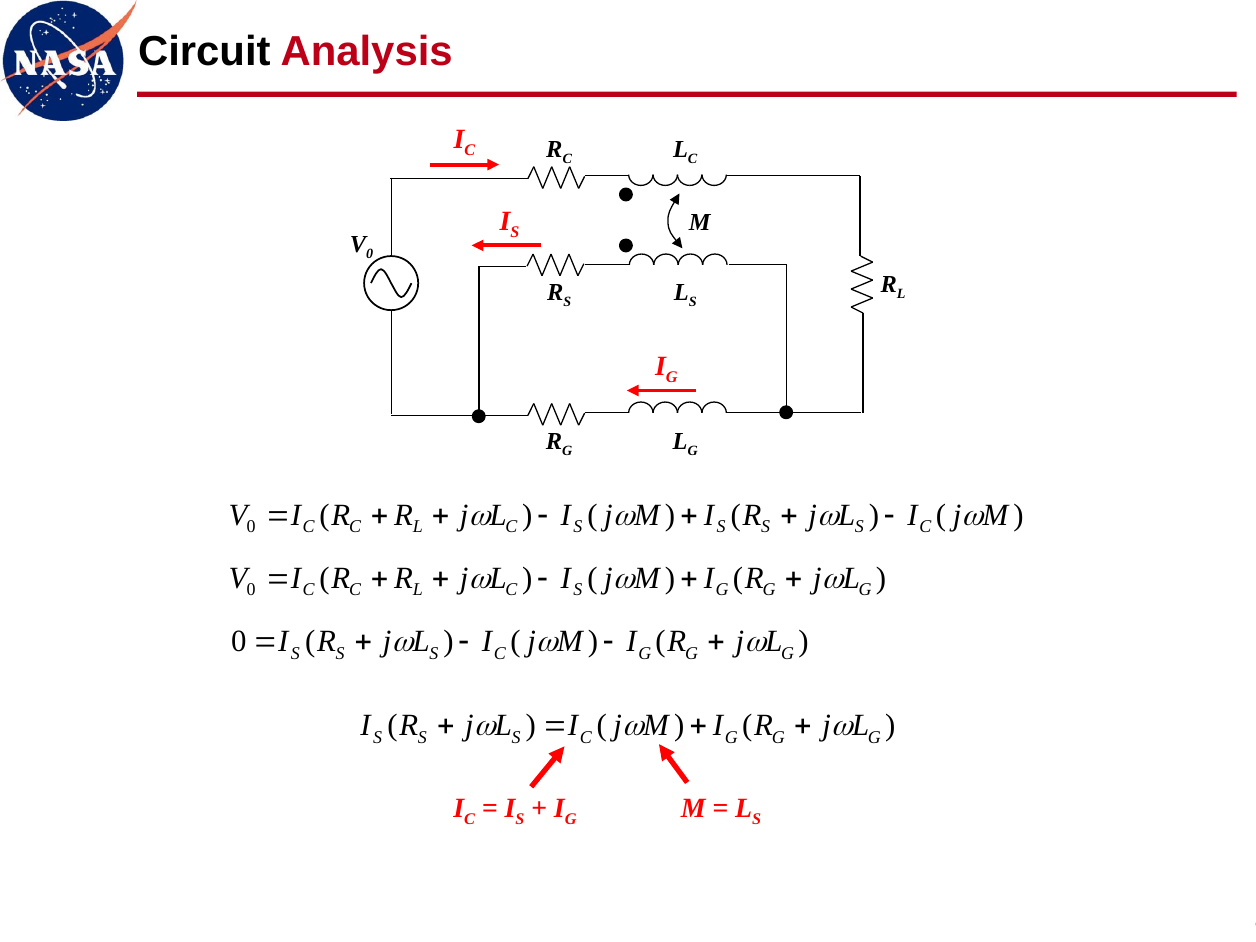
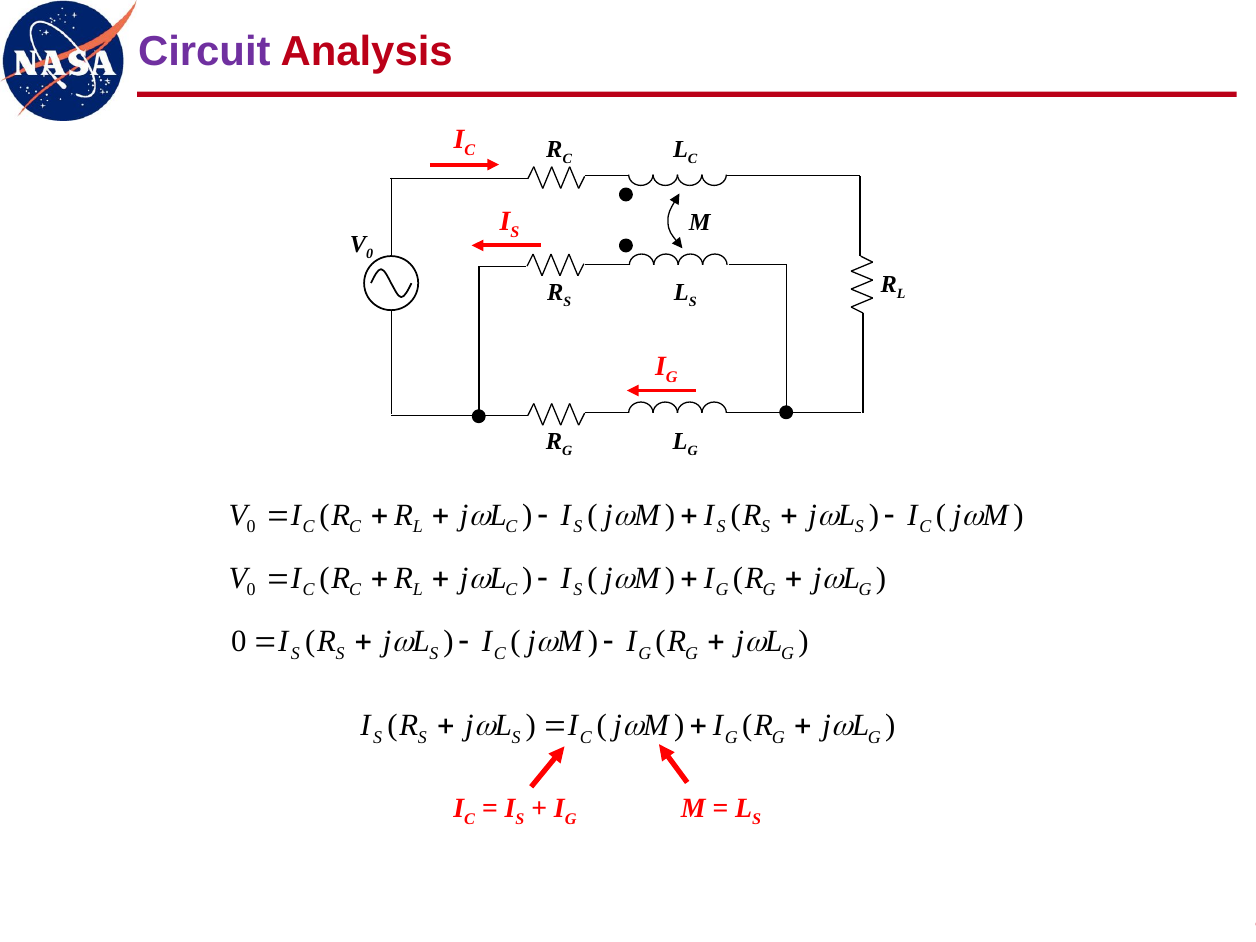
Circuit colour: black -> purple
